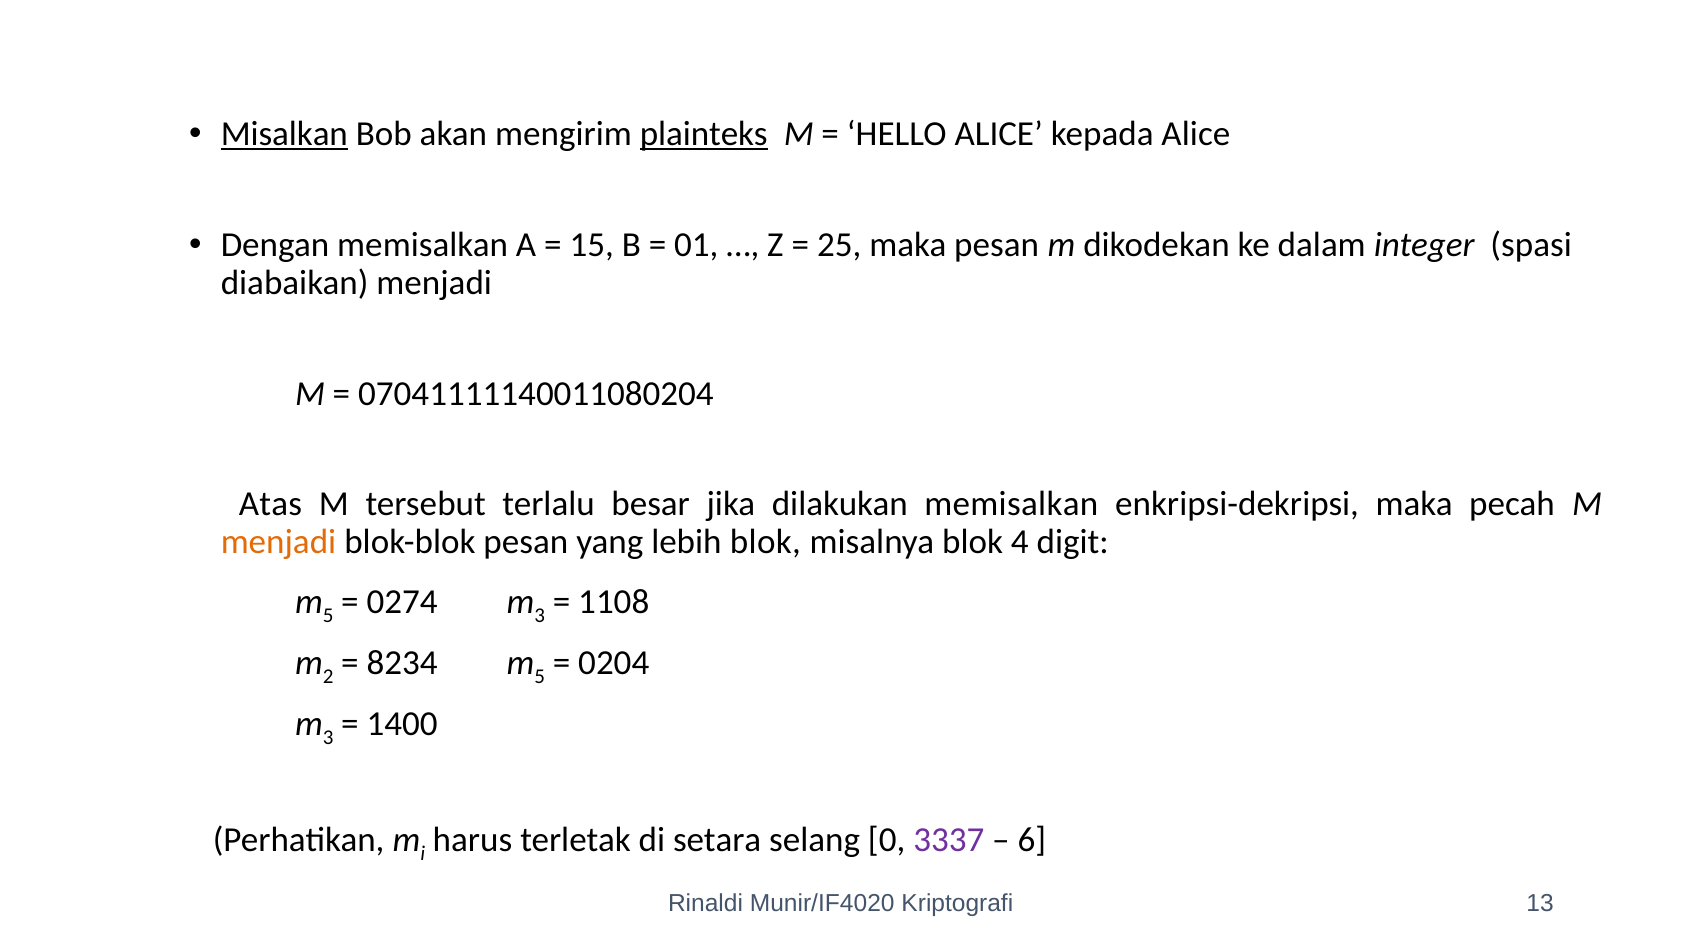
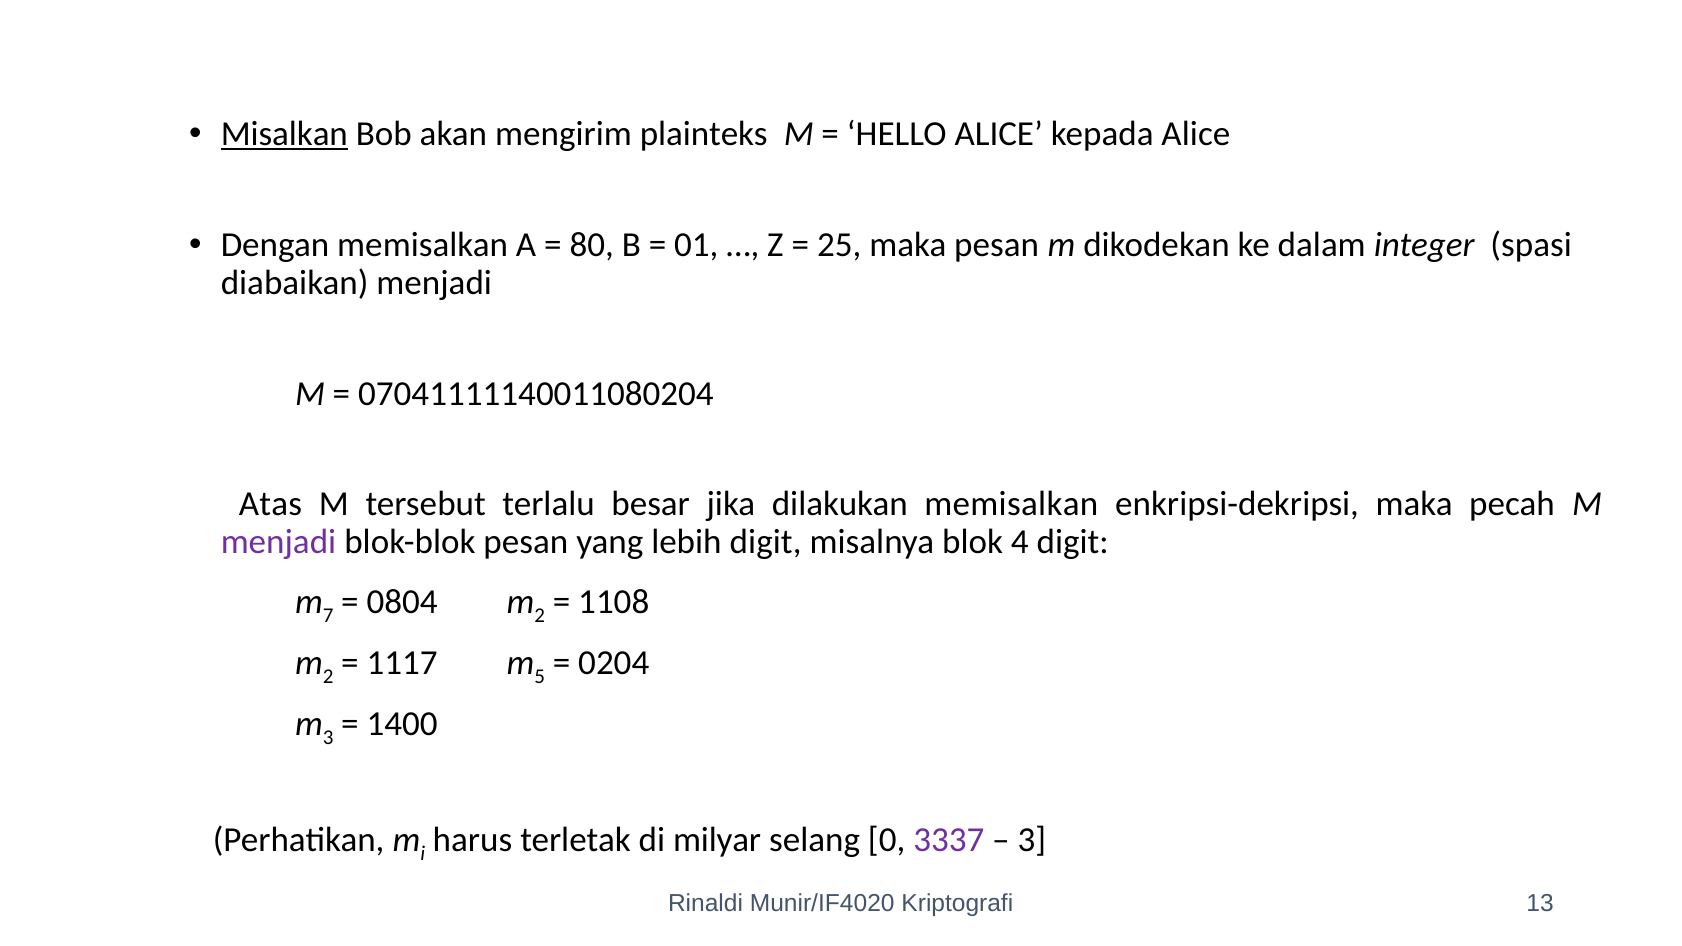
plainteks underline: present -> none
15: 15 -> 80
menjadi at (278, 542) colour: orange -> purple
lebih blok: blok -> digit
5 at (328, 616): 5 -> 7
0274: 0274 -> 0804
3 at (540, 616): 3 -> 2
8234: 8234 -> 1117
setara: setara -> milyar
6 at (1032, 840): 6 -> 3
